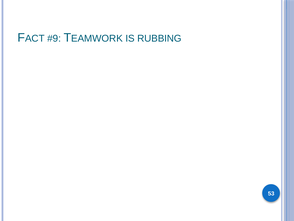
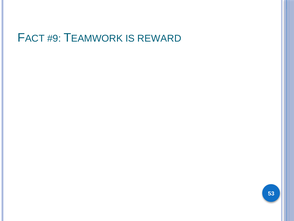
RUBBING: RUBBING -> REWARD
